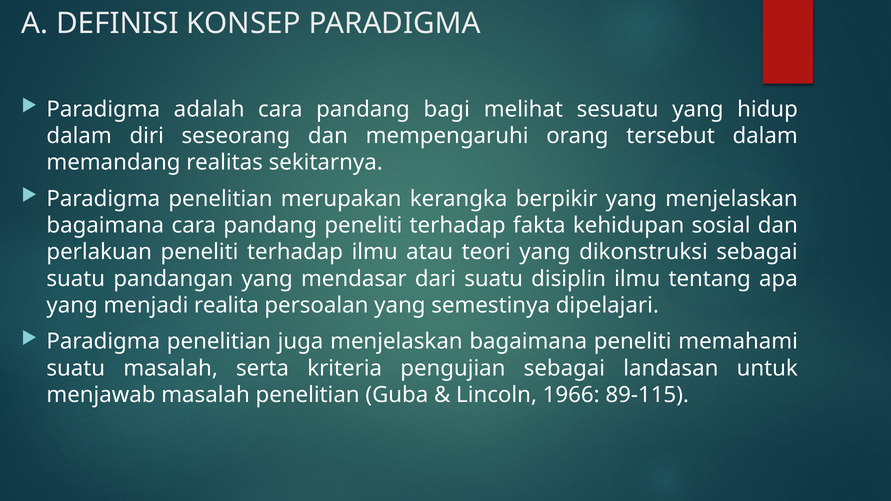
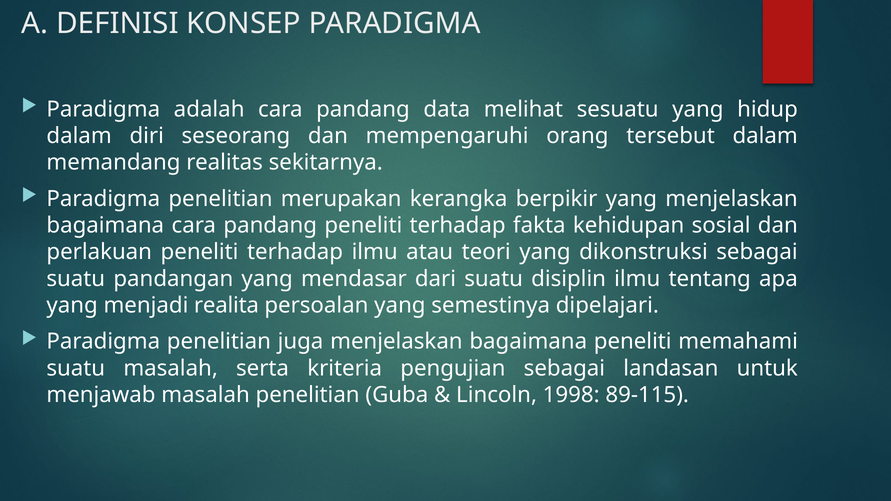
bagi: bagi -> data
1966: 1966 -> 1998
